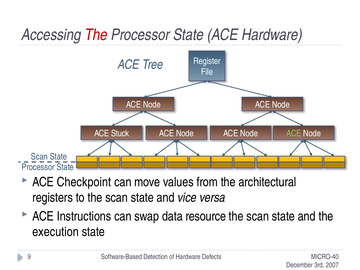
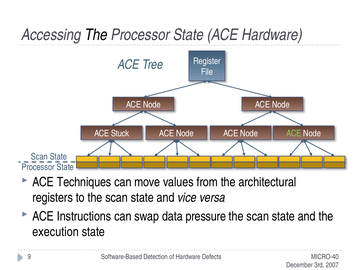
The at (96, 35) colour: red -> black
Checkpoint: Checkpoint -> Techniques
resource: resource -> pressure
